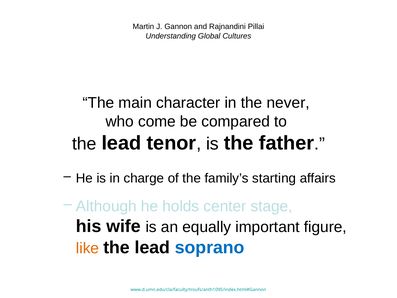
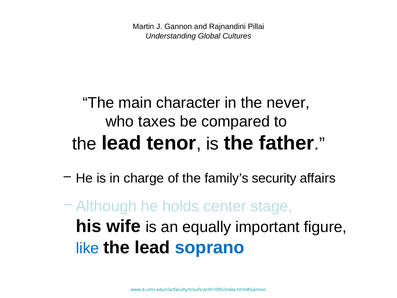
come: come -> taxes
starting: starting -> security
like colour: orange -> blue
